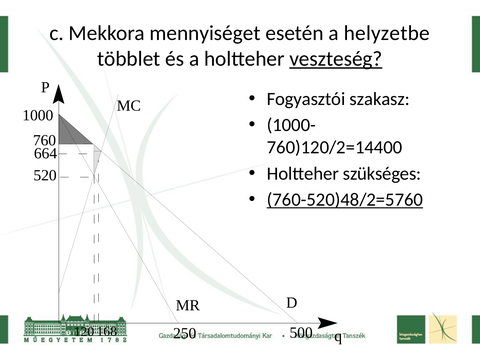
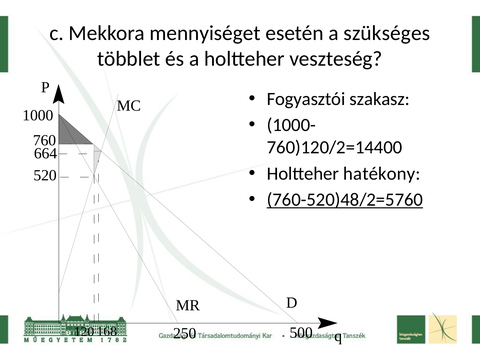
helyzetbe: helyzetbe -> szükséges
veszteség underline: present -> none
szükséges: szükséges -> hatékony
